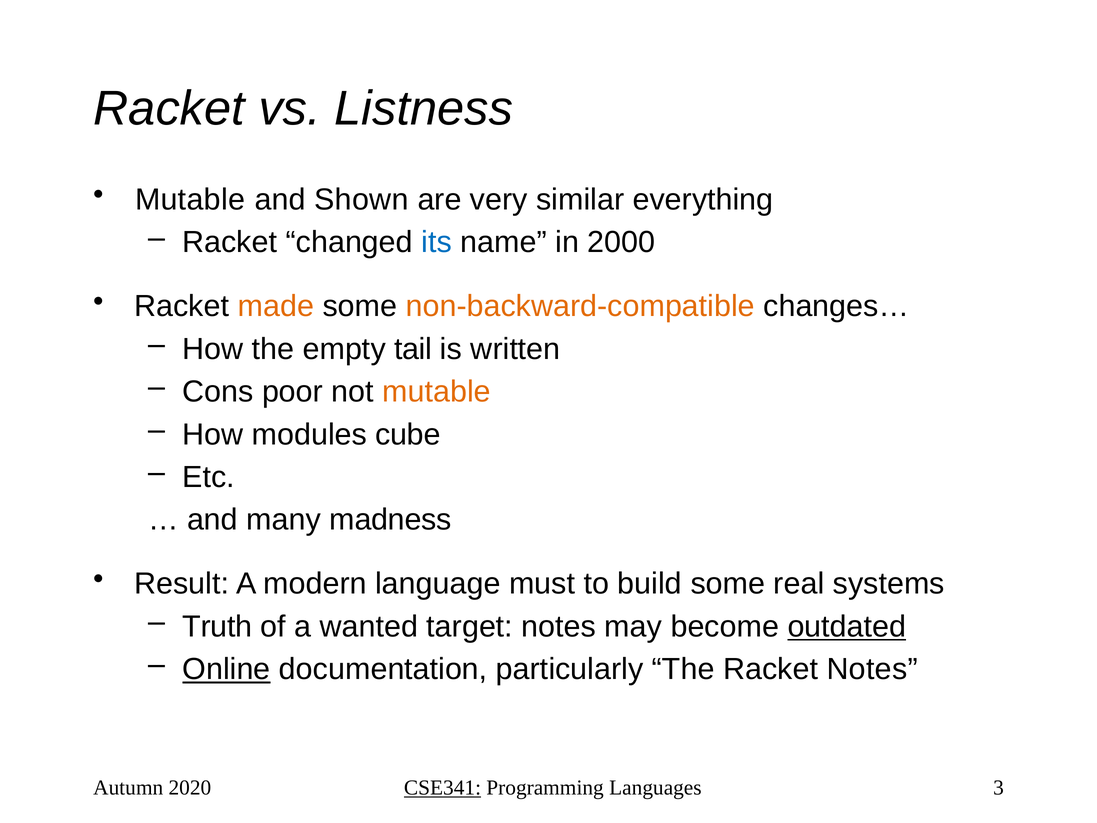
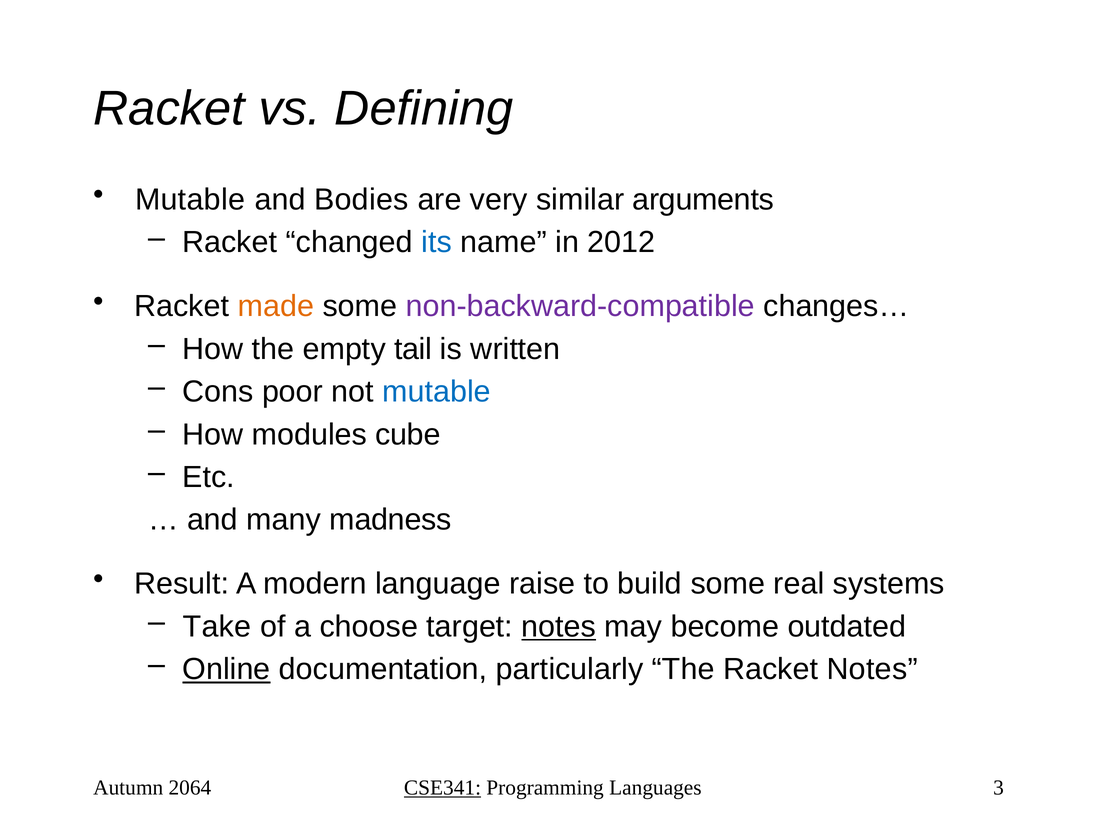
Listness: Listness -> Defining
Shown: Shown -> Bodies
everything: everything -> arguments
2000: 2000 -> 2012
non-backward-compatible colour: orange -> purple
mutable at (437, 392) colour: orange -> blue
must: must -> raise
Truth: Truth -> Take
wanted: wanted -> choose
notes at (559, 626) underline: none -> present
outdated underline: present -> none
2020: 2020 -> 2064
